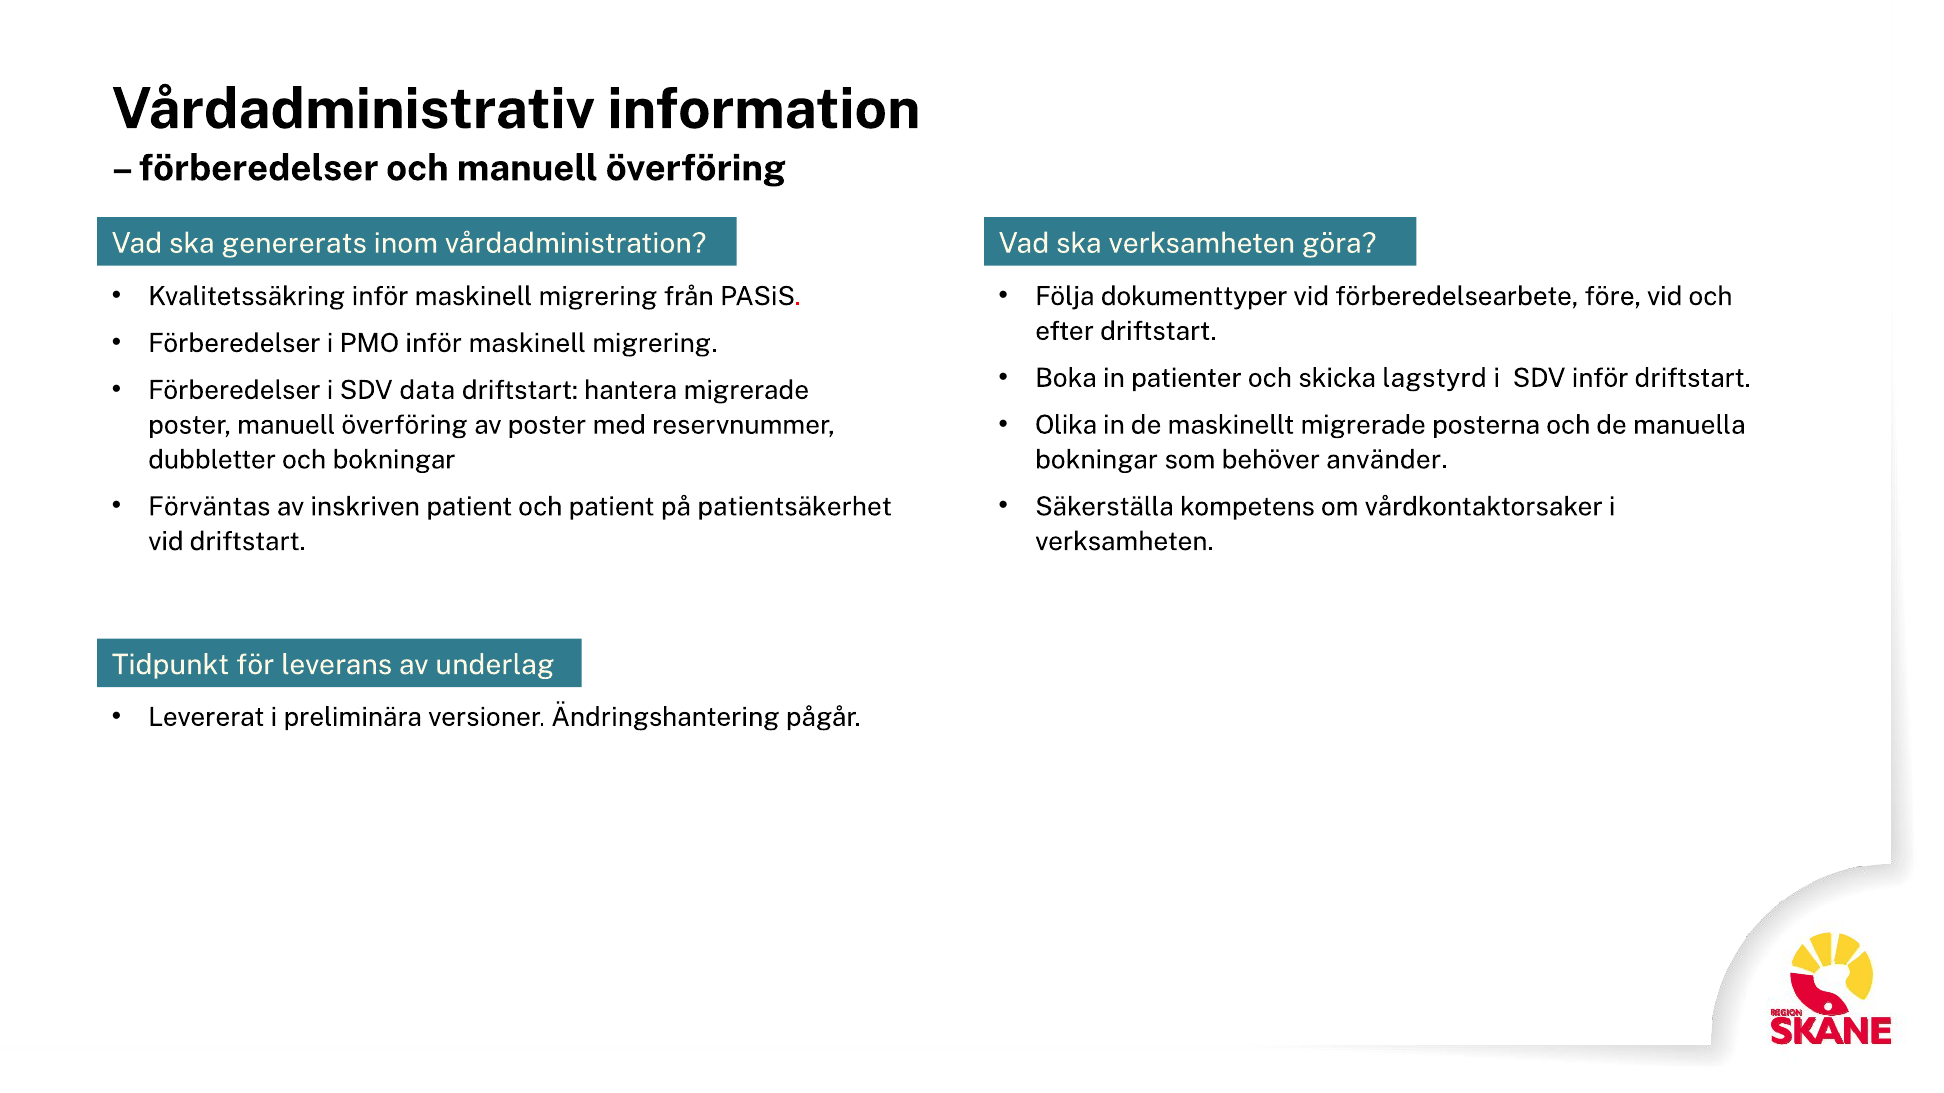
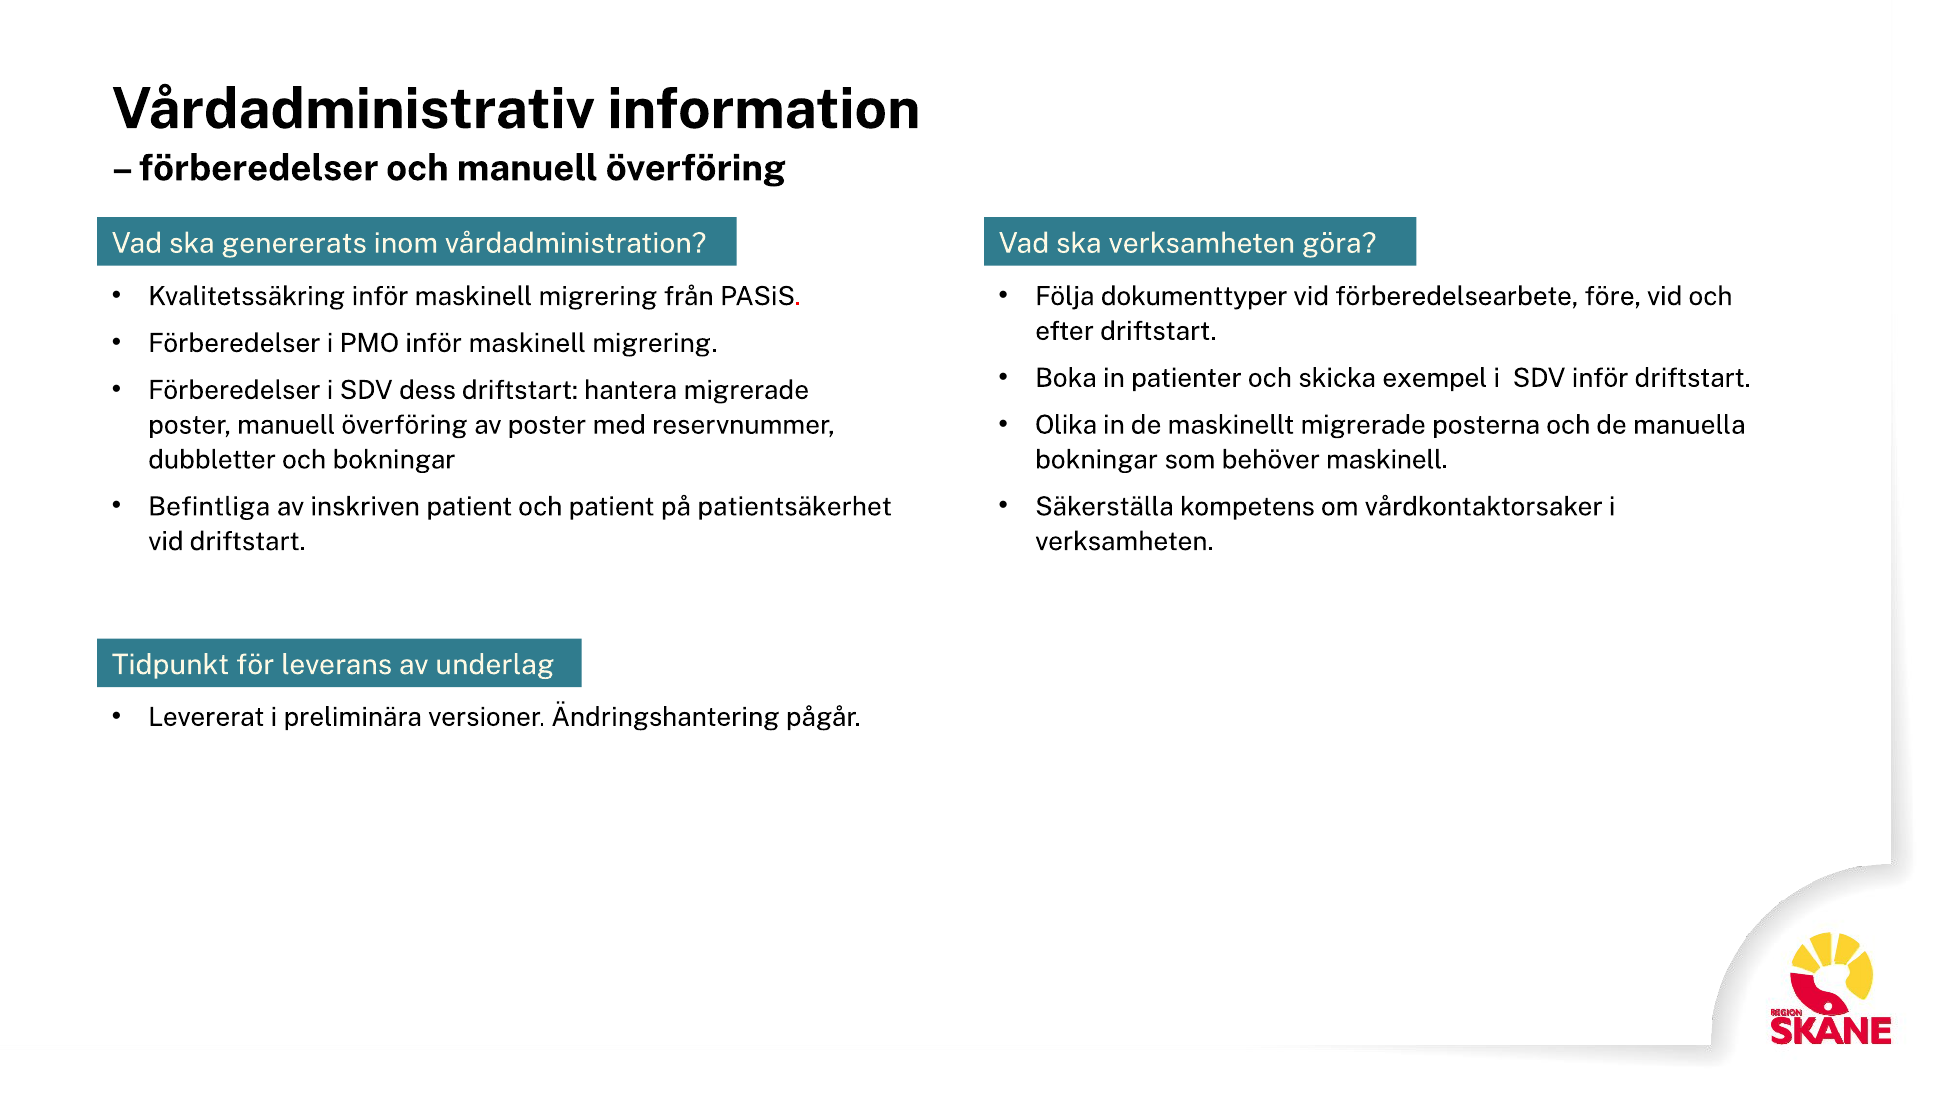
lagstyrd: lagstyrd -> exempel
data: data -> dess
behöver använder: använder -> maskinell
Förväntas: Förväntas -> Befintliga
